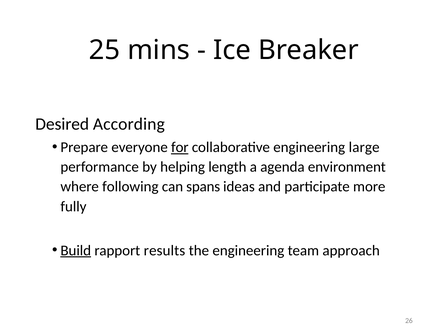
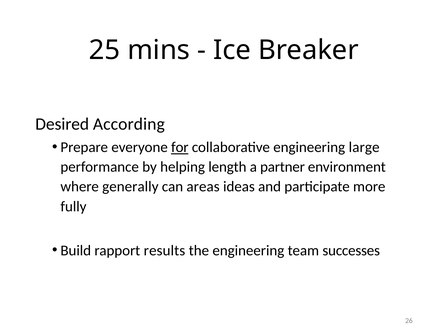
agenda: agenda -> partner
following: following -> generally
spans: spans -> areas
Build underline: present -> none
approach: approach -> successes
